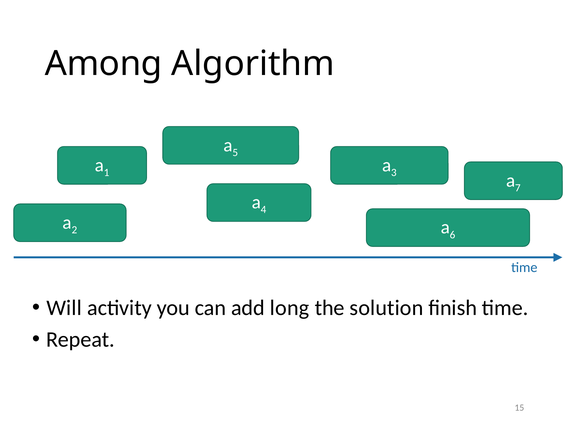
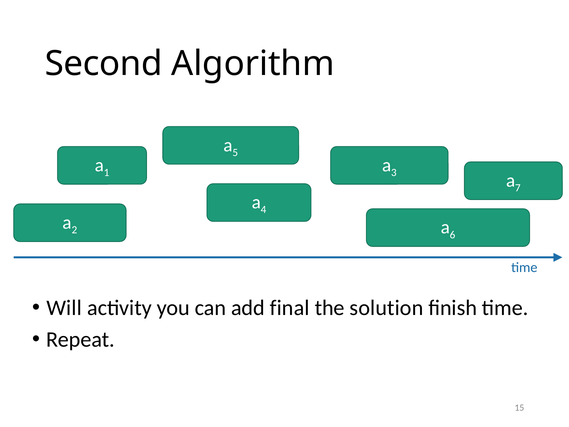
Among: Among -> Second
long: long -> final
